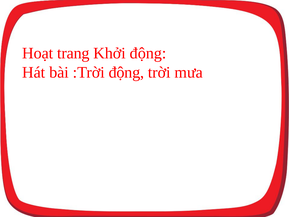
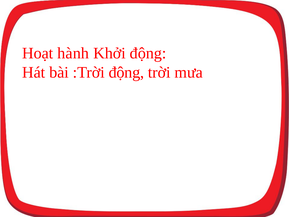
trang: trang -> hành
